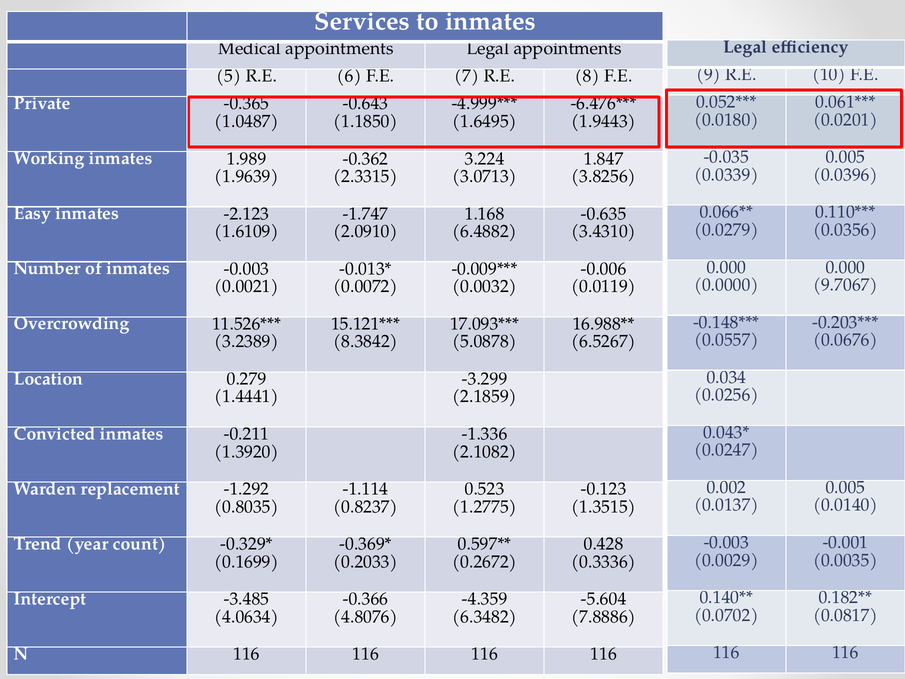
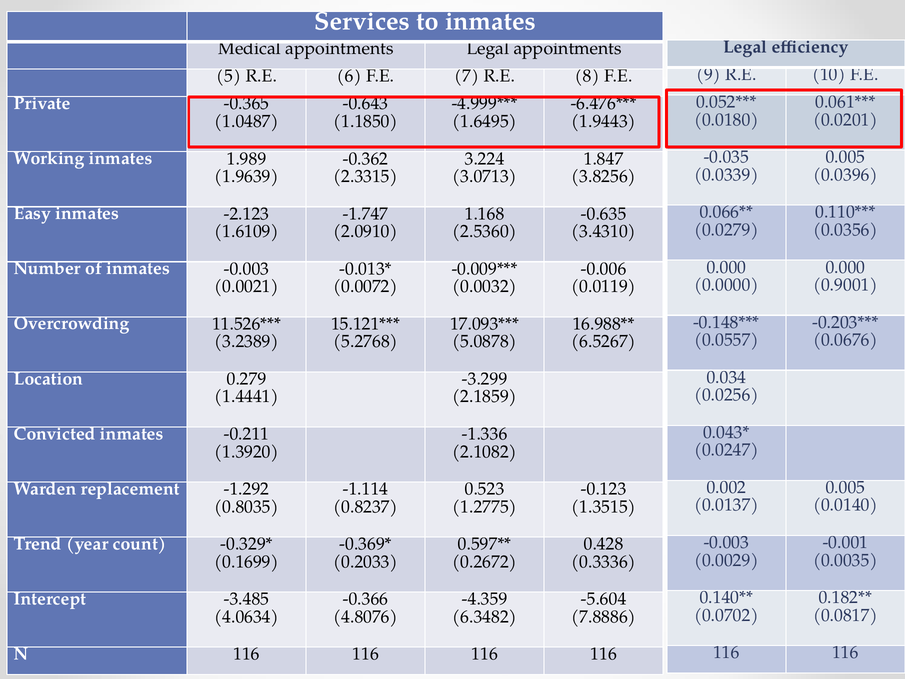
6.4882: 6.4882 -> 2.5360
9.7067: 9.7067 -> 0.9001
8.3842: 8.3842 -> 5.2768
